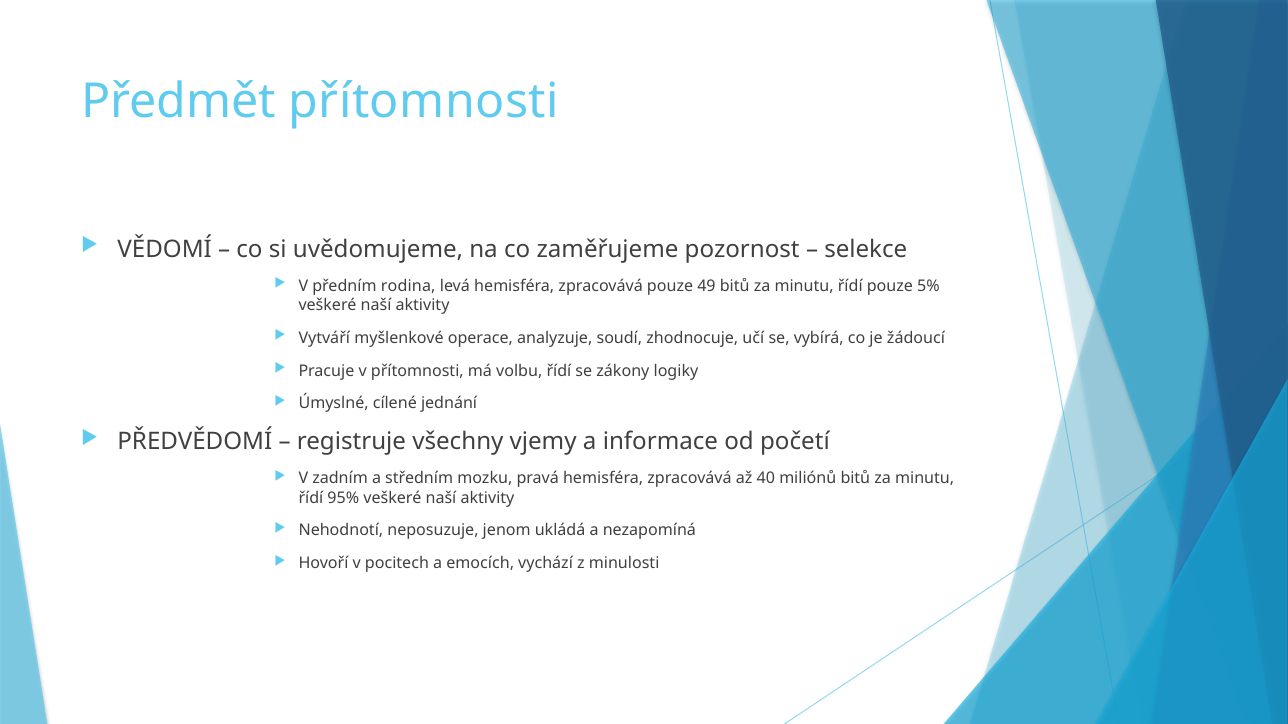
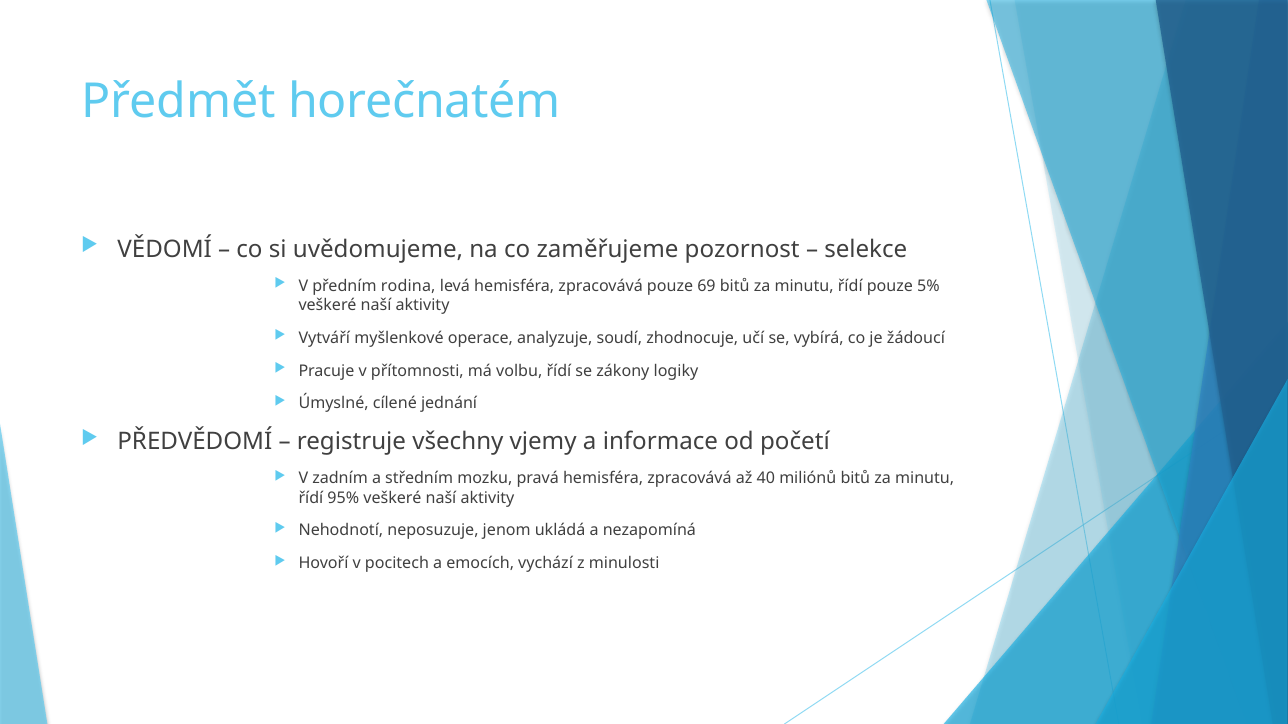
Předmět přítomnosti: přítomnosti -> horečnatém
49: 49 -> 69
